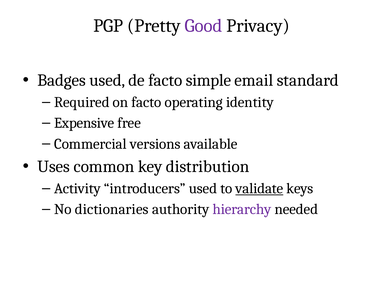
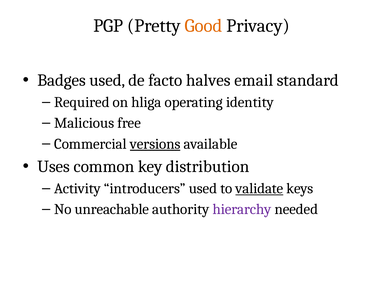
Good colour: purple -> orange
simple: simple -> halves
on facto: facto -> hliga
Expensive: Expensive -> Malicious
versions underline: none -> present
dictionaries: dictionaries -> unreachable
